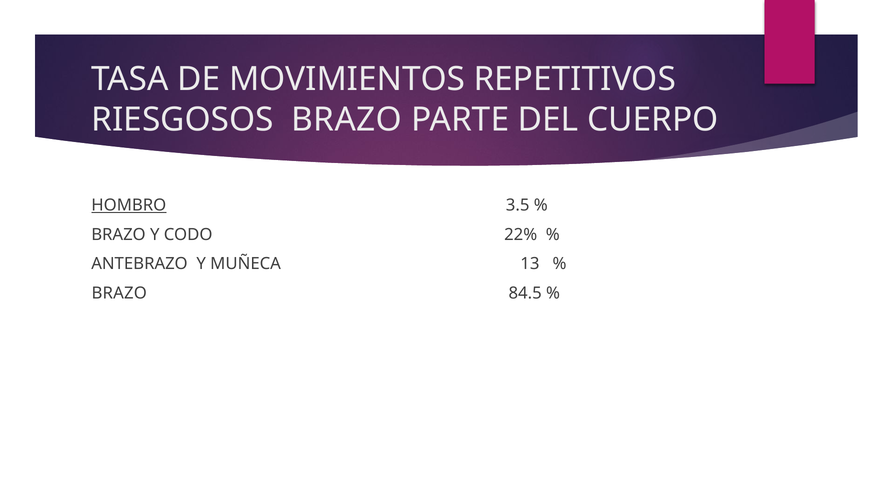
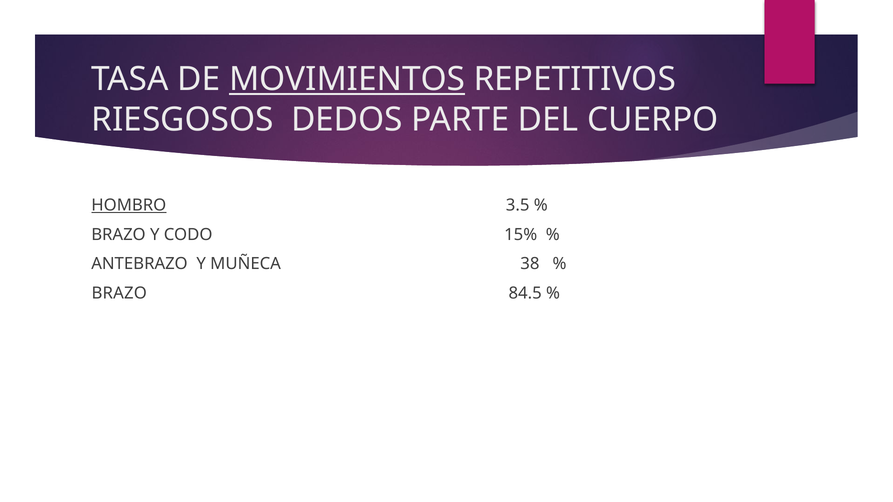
MOVIMIENTOS underline: none -> present
RIESGOSOS BRAZO: BRAZO -> DEDOS
22%: 22% -> 15%
13: 13 -> 38
